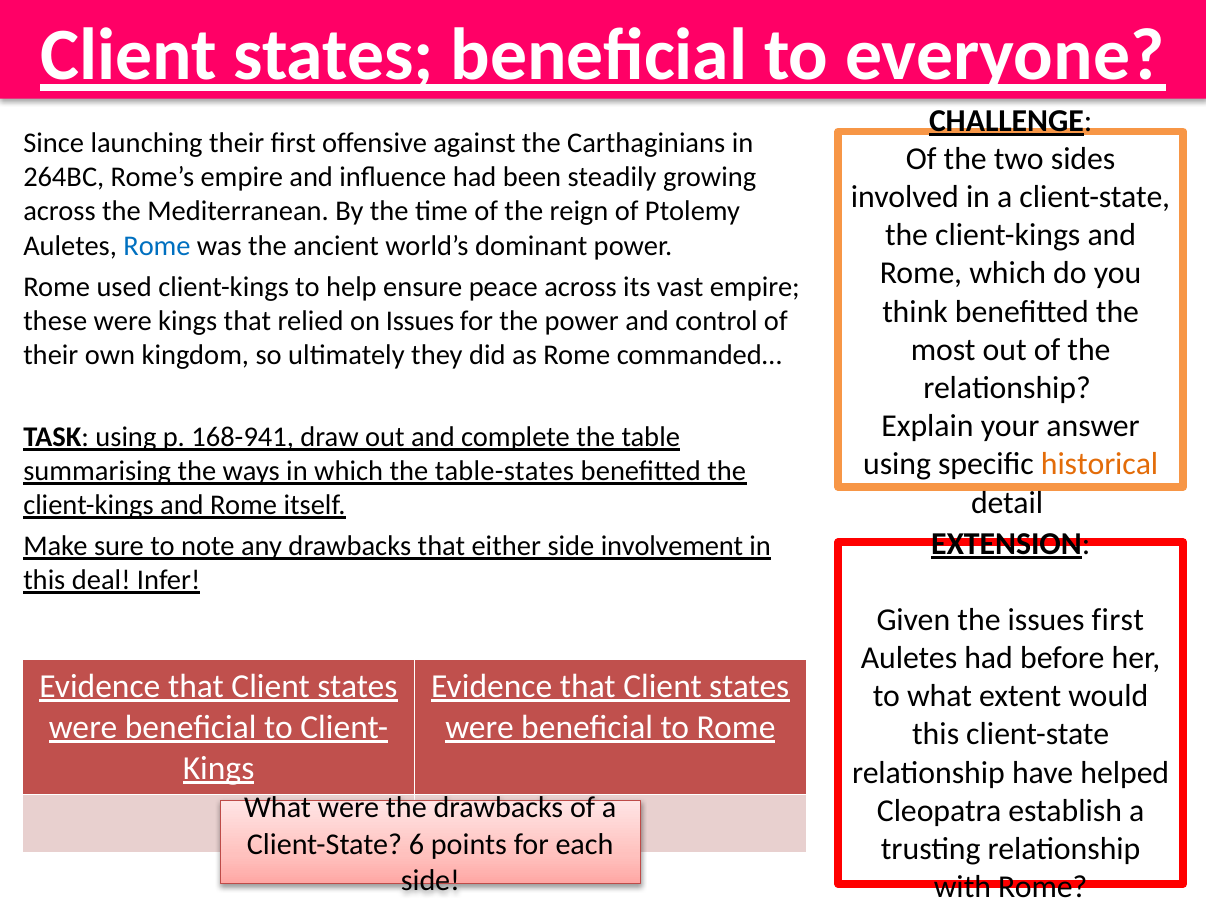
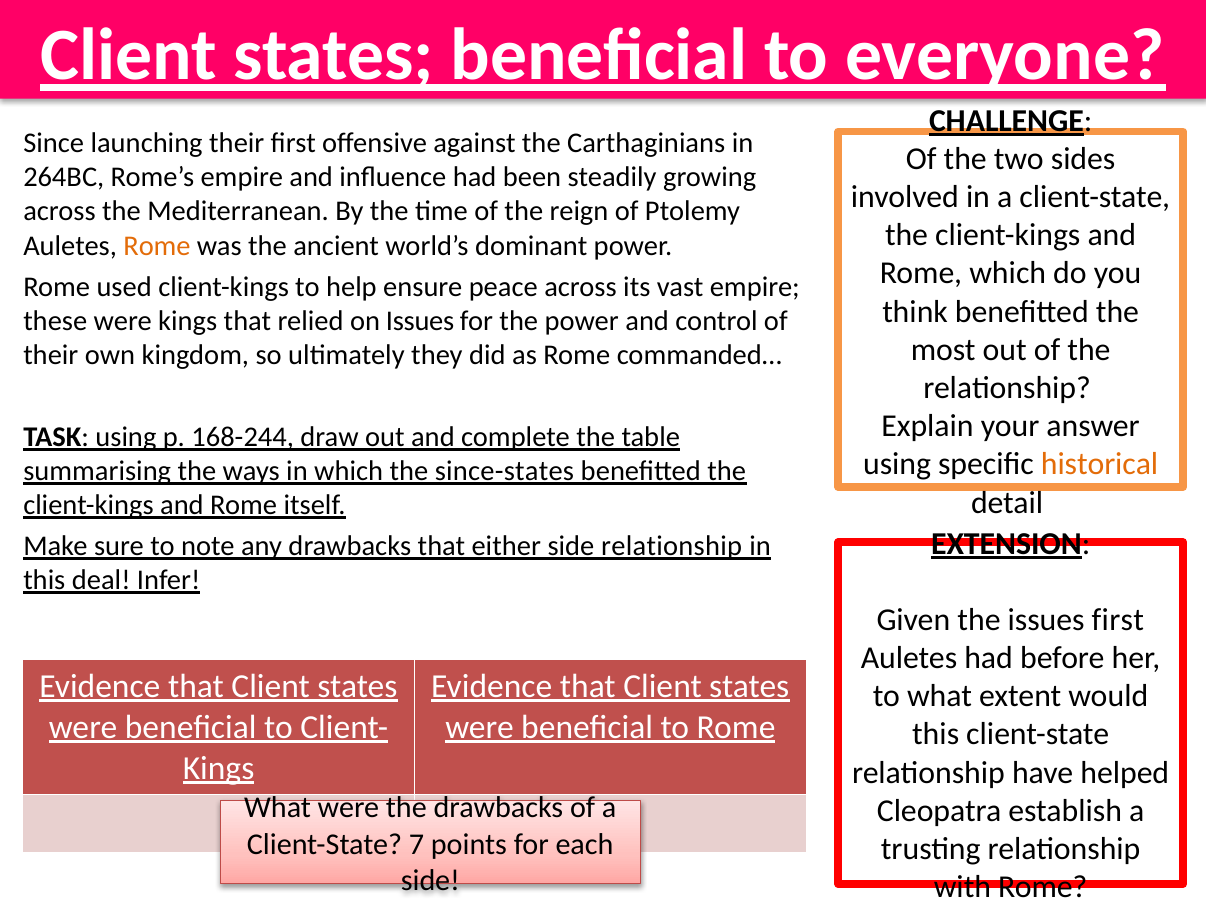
Rome at (157, 246) colour: blue -> orange
168-941: 168-941 -> 168-244
table-states: table-states -> since-states
side involvement: involvement -> relationship
6: 6 -> 7
